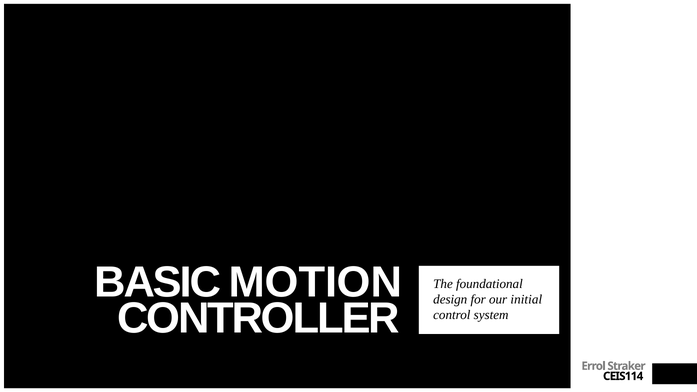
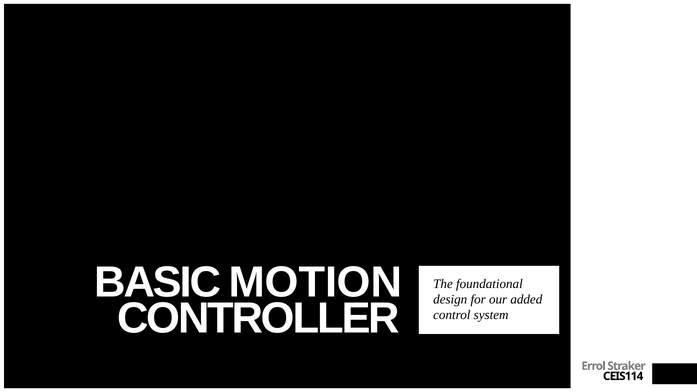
initial: initial -> added
